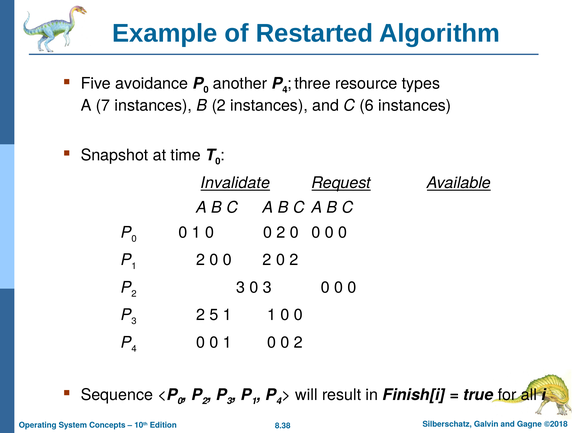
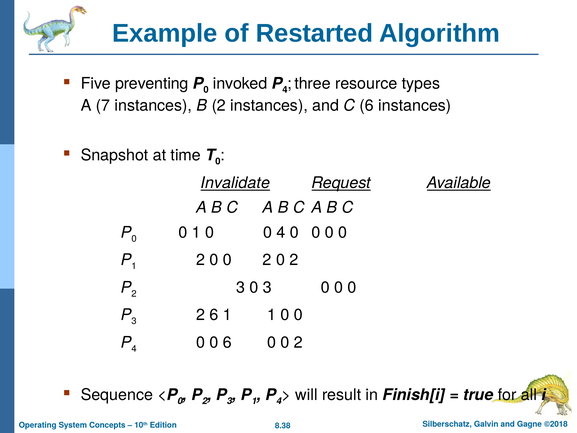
avoidance: avoidance -> preventing
another: another -> invoked
2 at (281, 232): 2 -> 4
2 5: 5 -> 6
1 at (227, 342): 1 -> 6
